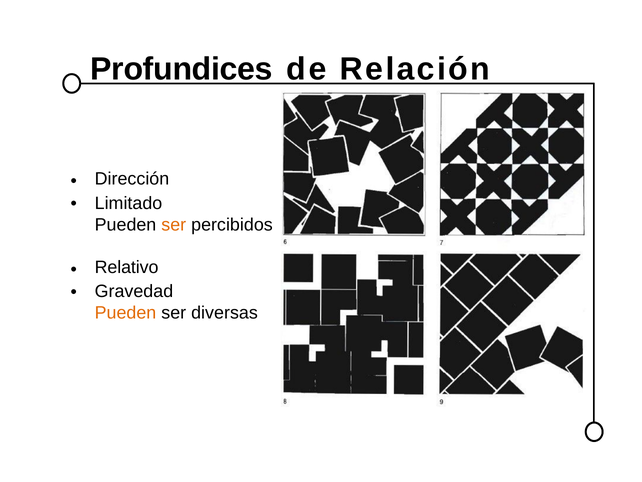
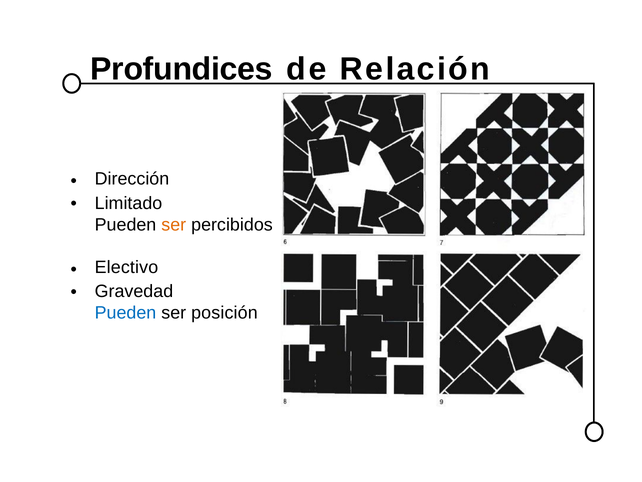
Relativo: Relativo -> Electivo
Pueden at (125, 313) colour: orange -> blue
diversas: diversas -> posición
